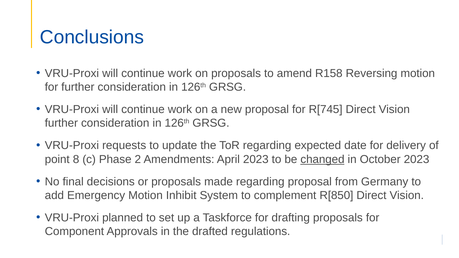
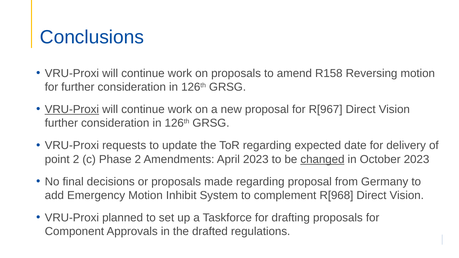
VRU-Proxi at (72, 109) underline: none -> present
R[745: R[745 -> R[967
point 8: 8 -> 2
R[850: R[850 -> R[968
